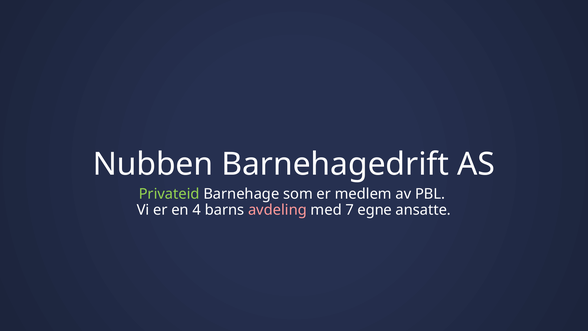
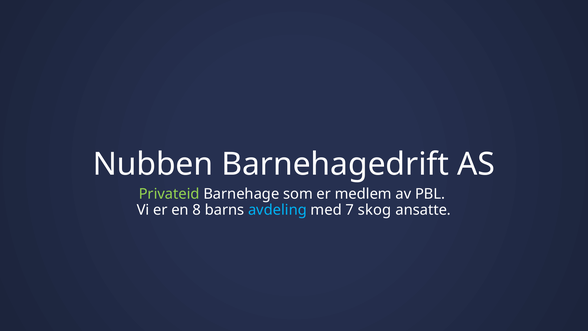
4: 4 -> 8
avdeling colour: pink -> light blue
egne: egne -> skog
